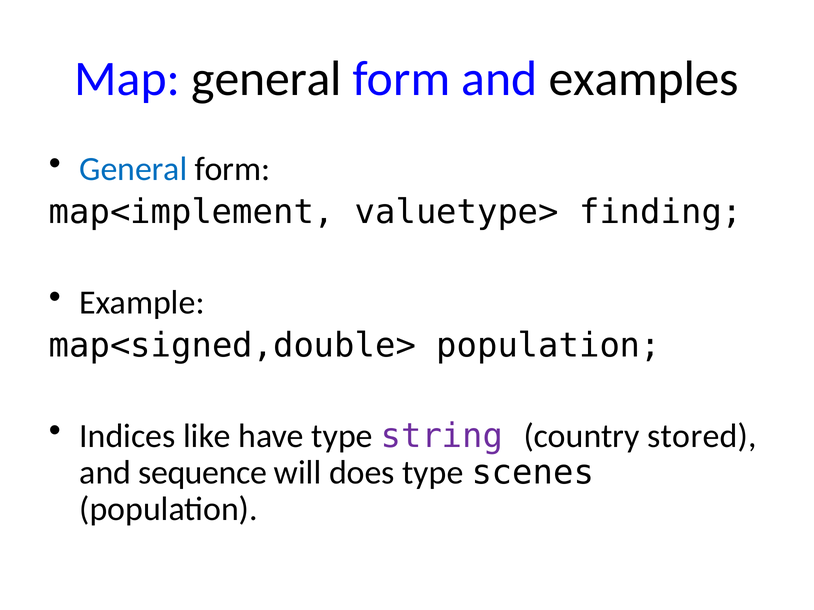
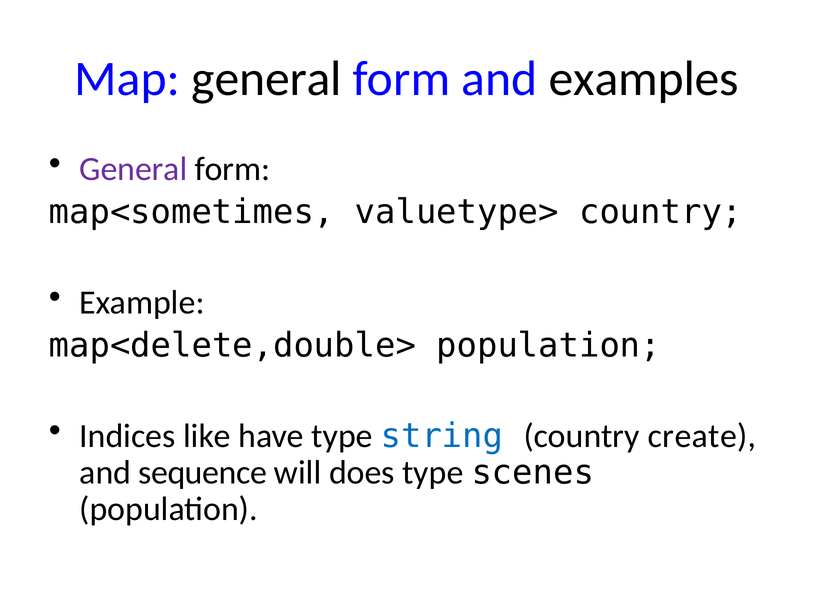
General at (133, 169) colour: blue -> purple
map<implement: map<implement -> map<sometimes
valuetype> finding: finding -> country
map<signed,double>: map<signed,double> -> map<delete,double>
string colour: purple -> blue
stored: stored -> create
